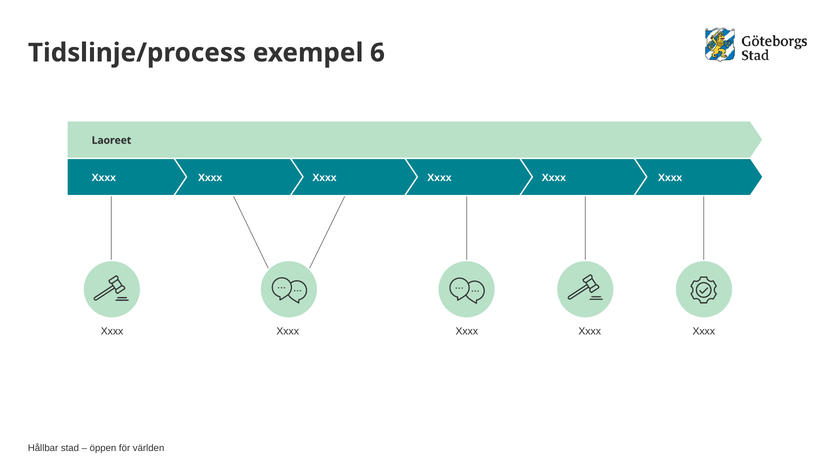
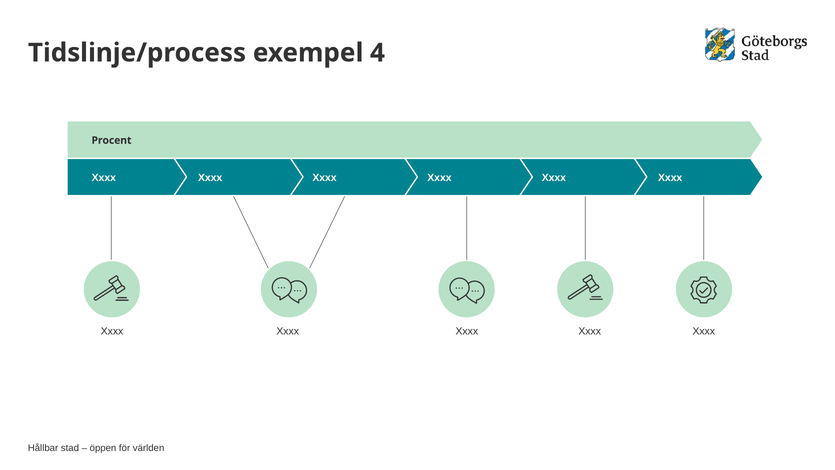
6: 6 -> 4
Laoreet: Laoreet -> Procent
